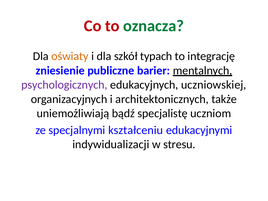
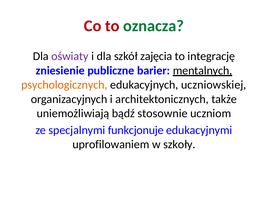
oświaty colour: orange -> purple
typach: typach -> zajęcia
psychologicznych colour: purple -> orange
specjalistę: specjalistę -> stosownie
kształceniu: kształceniu -> funkcjonuje
indywidualizacji: indywidualizacji -> uprofilowaniem
stresu: stresu -> szkoły
